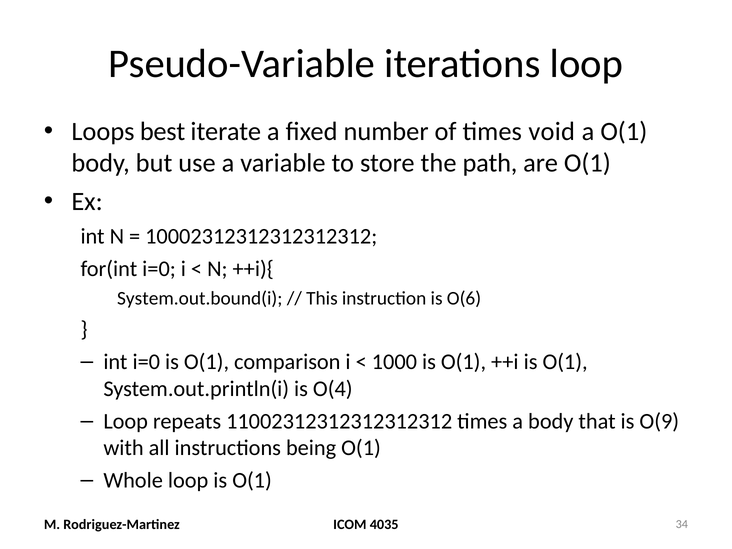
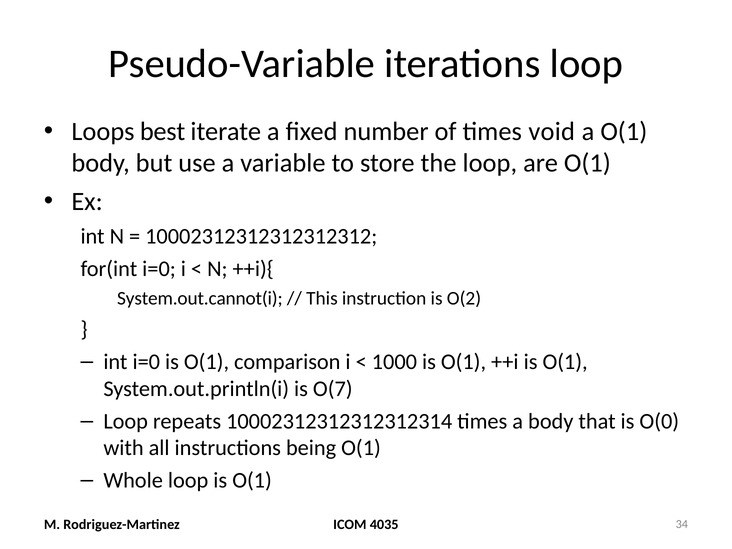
the path: path -> loop
System.out.bound(i: System.out.bound(i -> System.out.cannot(i
O(6: O(6 -> O(2
O(4: O(4 -> O(7
11002312312312312312: 11002312312312312312 -> 10002312312312312314
O(9: O(9 -> O(0
